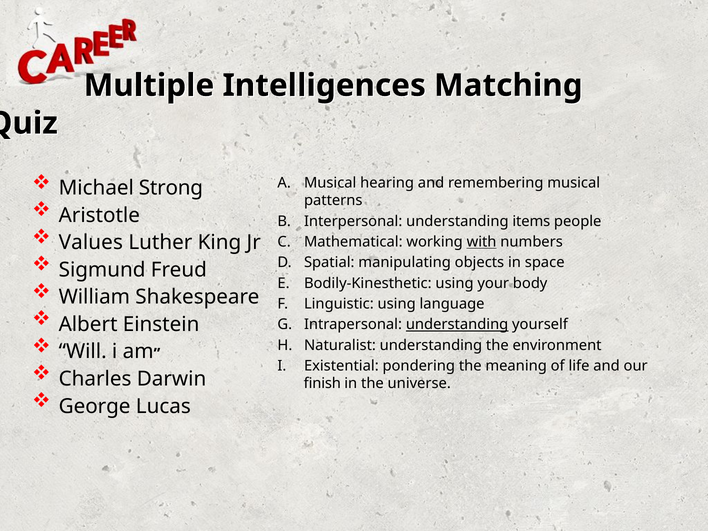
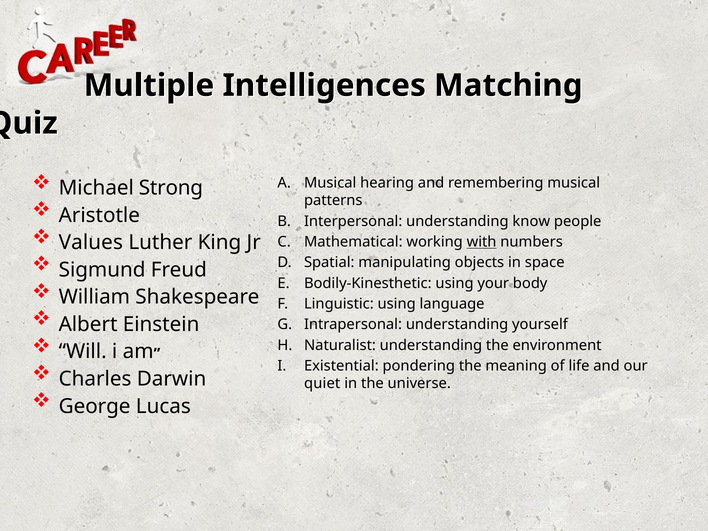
items: items -> know
understanding at (457, 325) underline: present -> none
finish: finish -> quiet
